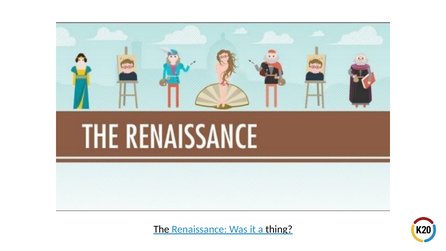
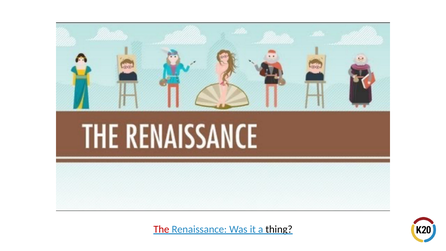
The colour: black -> red
